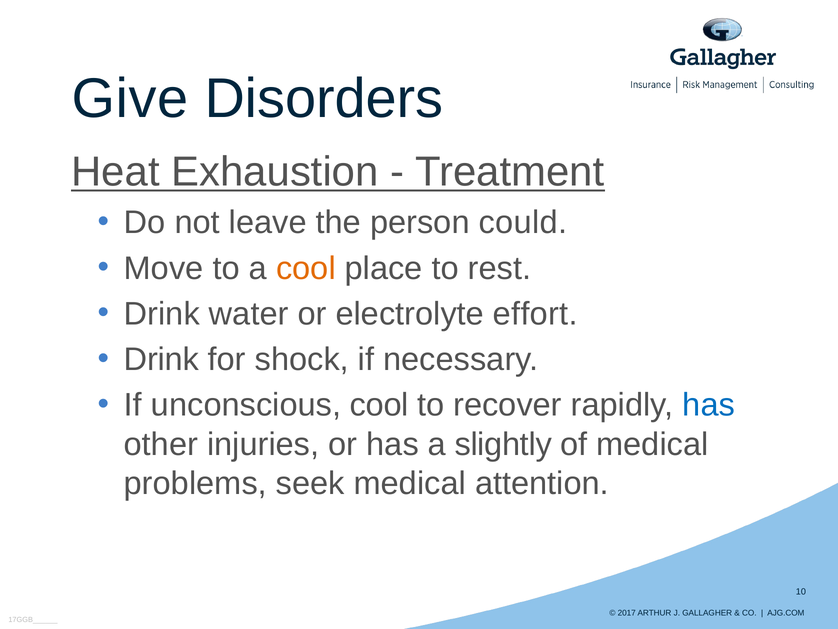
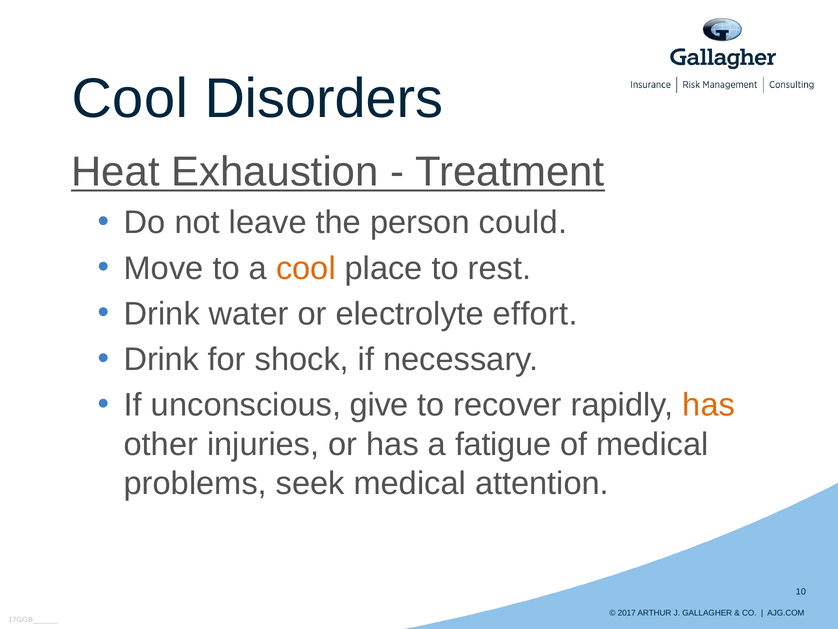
Give at (130, 99): Give -> Cool
unconscious cool: cool -> give
has at (709, 405) colour: blue -> orange
slightly: slightly -> fatigue
